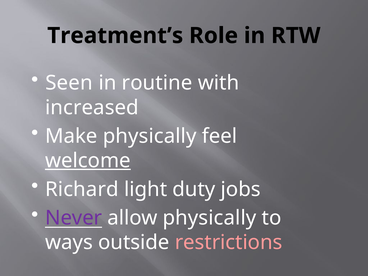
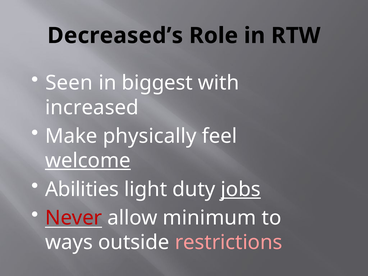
Treatment’s: Treatment’s -> Decreased’s
routine: routine -> biggest
Richard: Richard -> Abilities
jobs underline: none -> present
Never colour: purple -> red
allow physically: physically -> minimum
